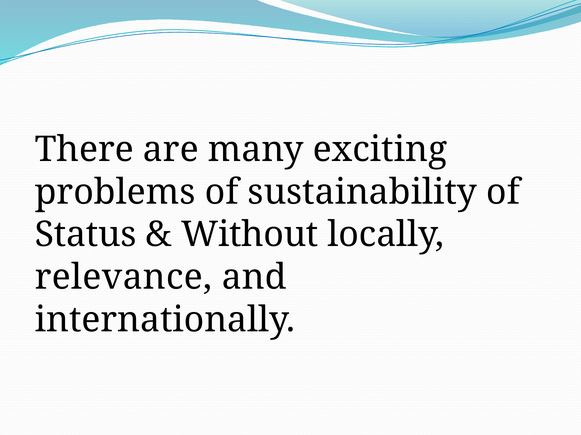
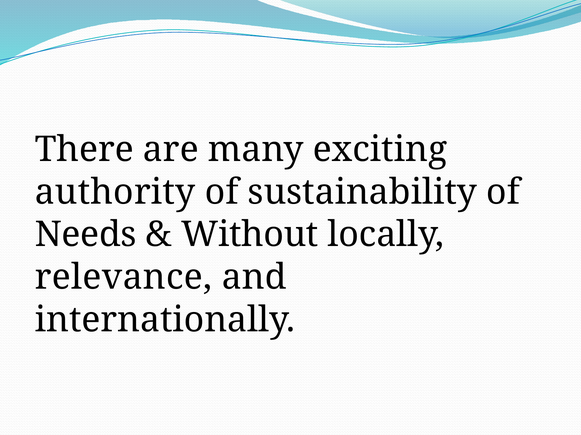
problems: problems -> authority
Status: Status -> Needs
